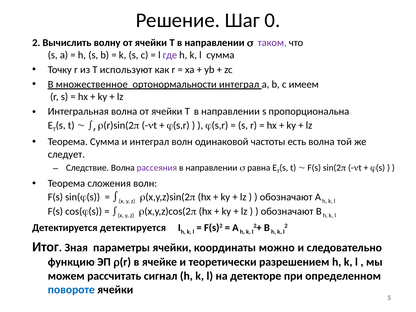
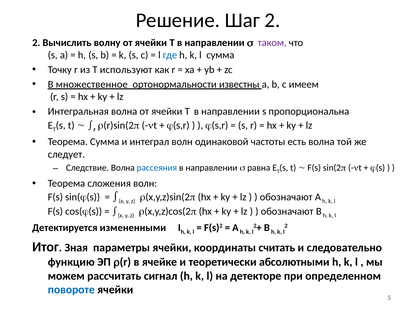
Шаг 0: 0 -> 2
где colour: purple -> blue
ортонормальности интеграл: интеграл -> известны
рассеяния colour: purple -> blue
Детектируется детектируется: детектируется -> измененными
можно: можно -> считать
разрешением: разрешением -> абсолютными
